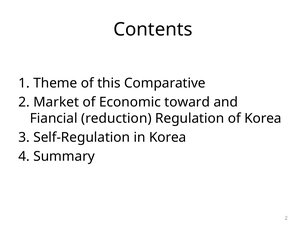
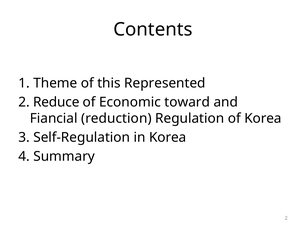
Comparative: Comparative -> Represented
Market: Market -> Reduce
